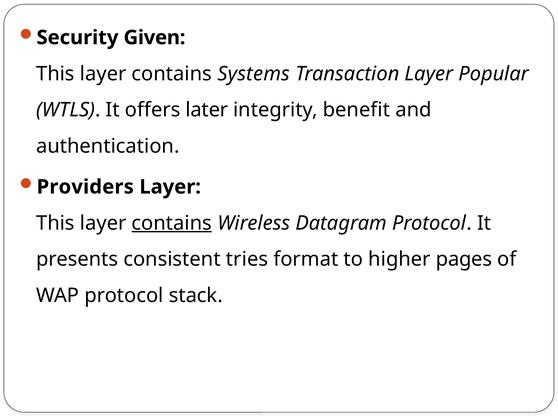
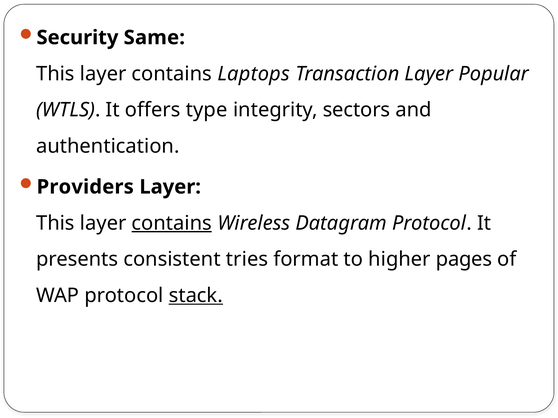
Given: Given -> Same
Systems: Systems -> Laptops
later: later -> type
benefit: benefit -> sectors
stack underline: none -> present
